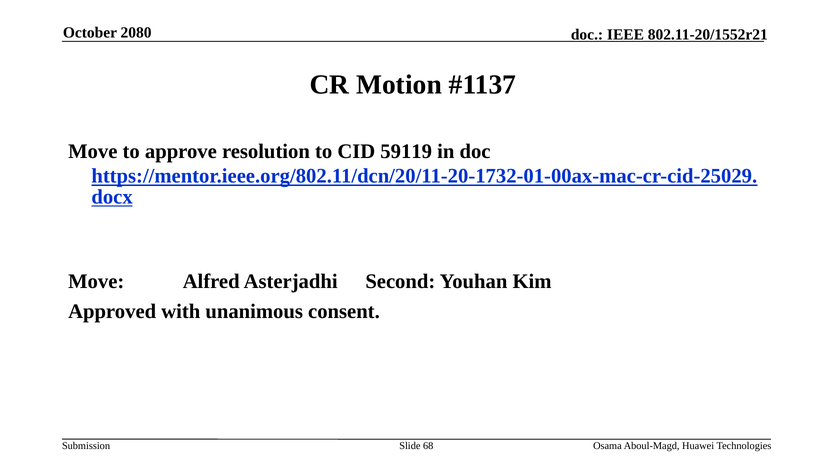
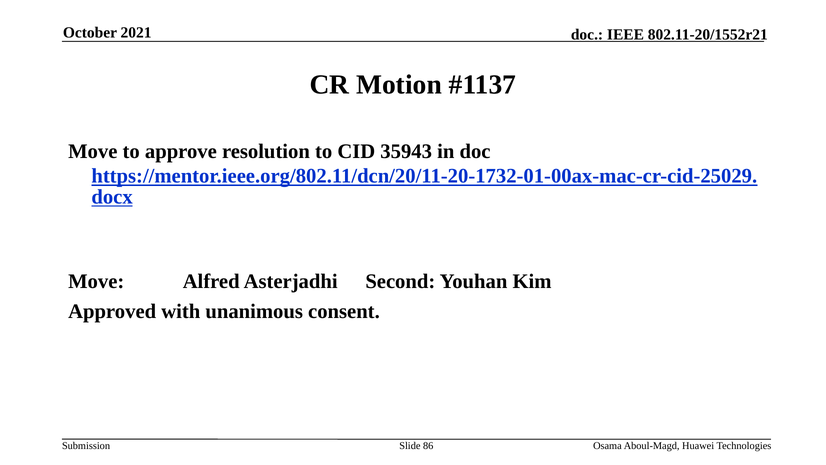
2080: 2080 -> 2021
59119: 59119 -> 35943
68: 68 -> 86
